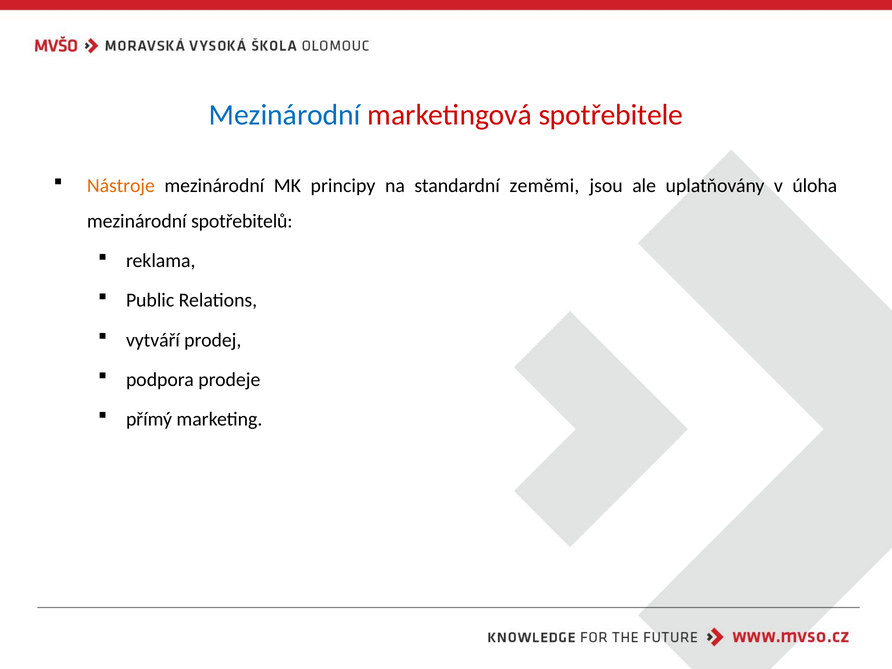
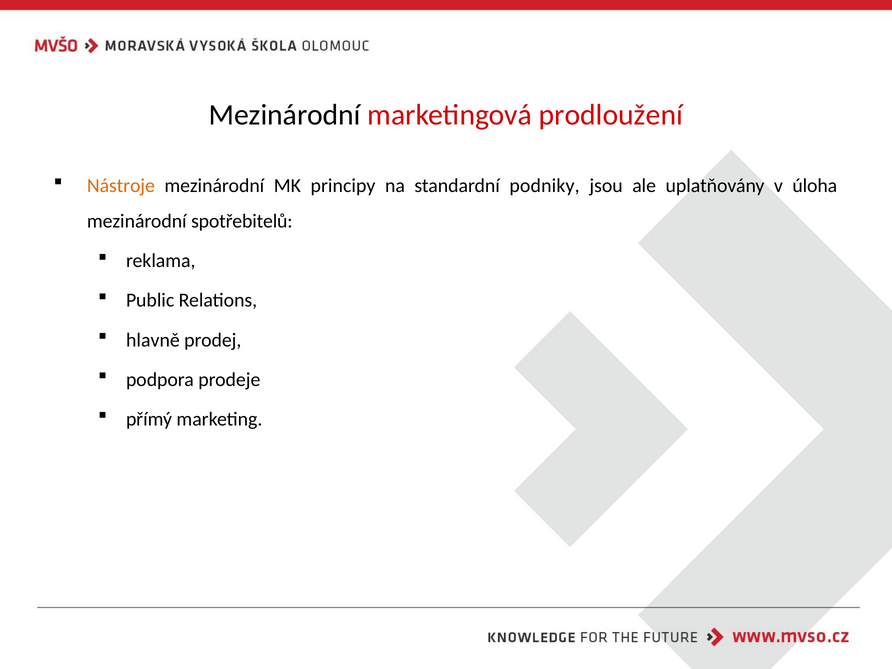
Mezinárodní at (285, 115) colour: blue -> black
spotřebitele: spotřebitele -> prodloužení
zeměmi: zeměmi -> podniky
vytváří: vytváří -> hlavně
